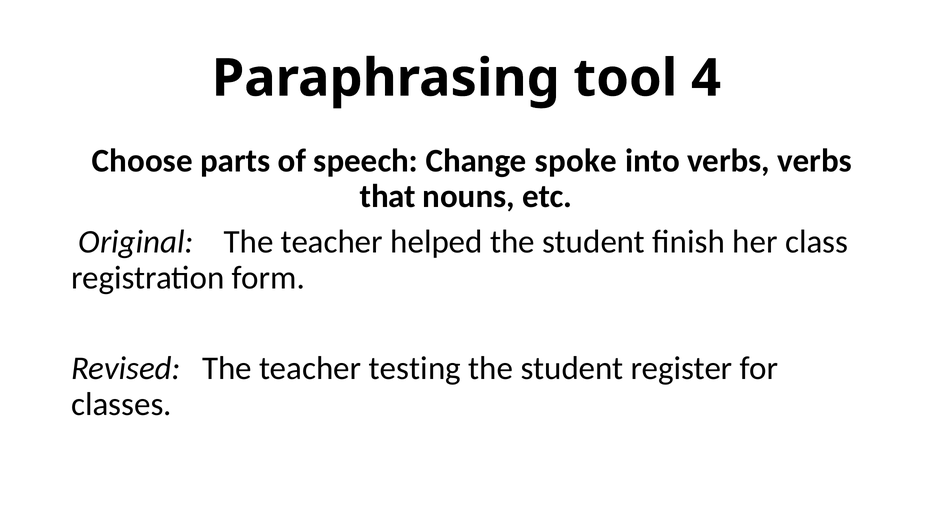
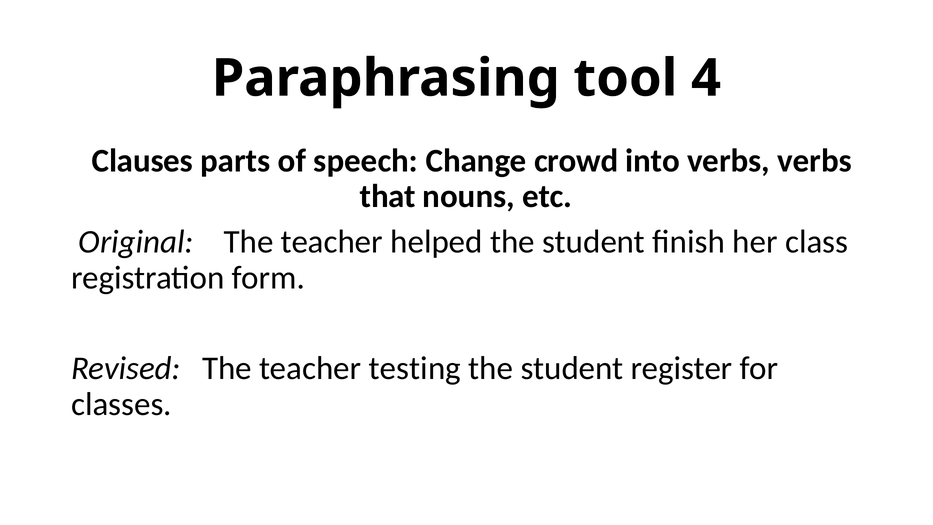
Choose: Choose -> Clauses
spoke: spoke -> crowd
